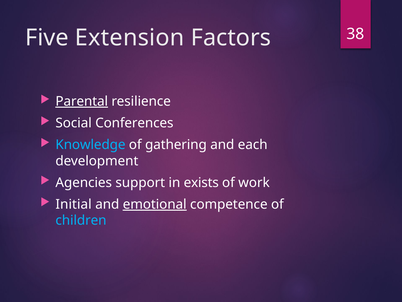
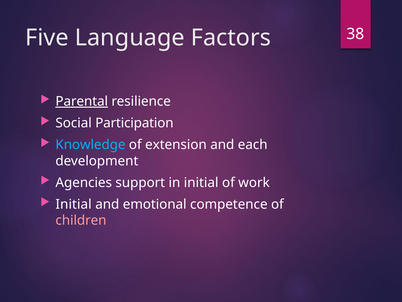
Extension: Extension -> Language
Conferences: Conferences -> Participation
gathering: gathering -> extension
in exists: exists -> initial
emotional underline: present -> none
children colour: light blue -> pink
